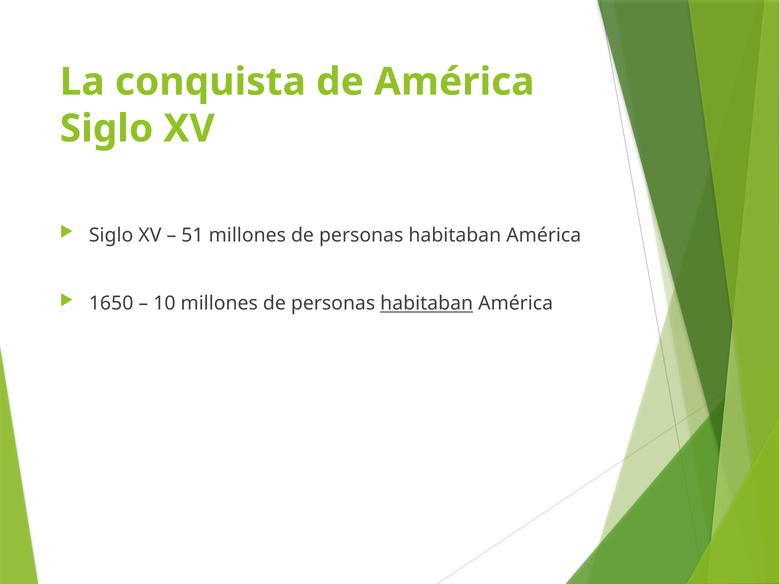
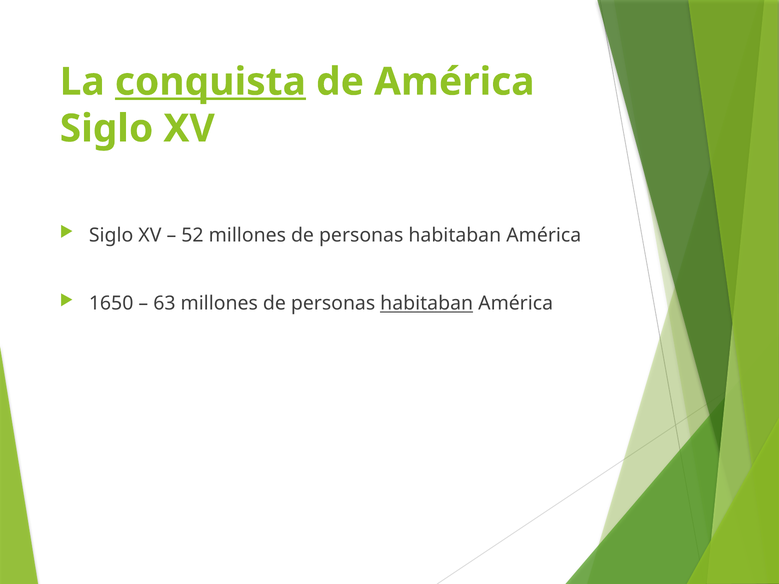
conquista underline: none -> present
51: 51 -> 52
10: 10 -> 63
